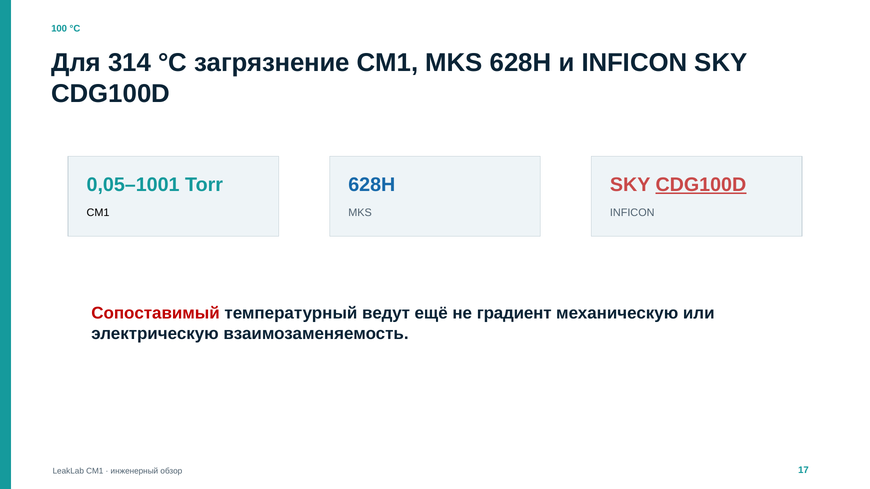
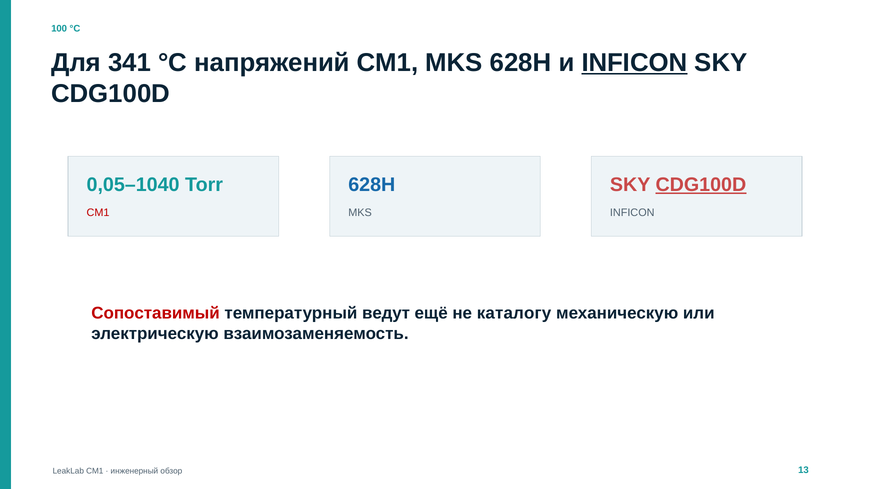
314: 314 -> 341
загрязнение: загрязнение -> напряжений
INFICON at (634, 63) underline: none -> present
0,05–1001: 0,05–1001 -> 0,05–1040
CM1 at (98, 213) colour: black -> red
градиент: градиент -> каталогу
17: 17 -> 13
